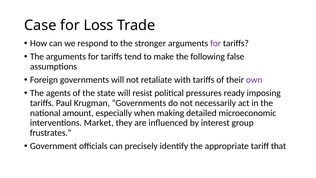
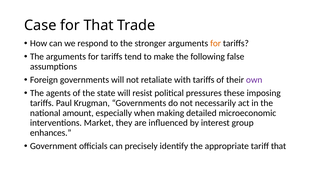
for Loss: Loss -> That
for at (216, 43) colour: purple -> orange
ready: ready -> these
frustrates: frustrates -> enhances
